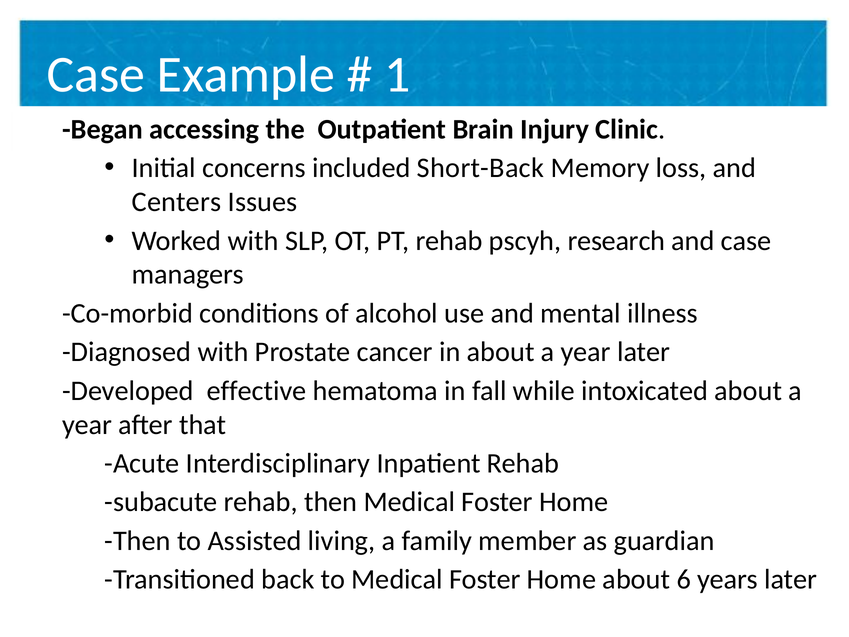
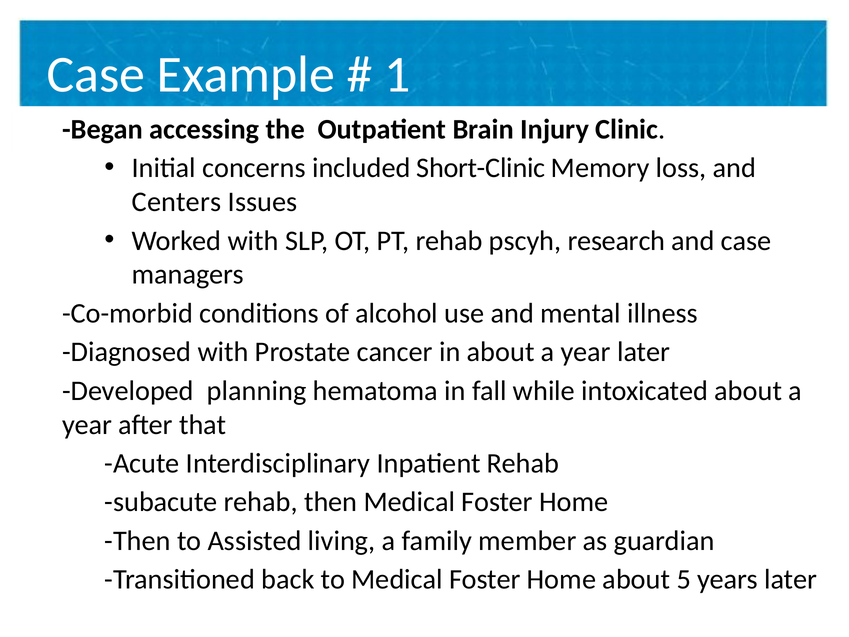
Short-Back: Short-Back -> Short-Clinic
effective: effective -> planning
6: 6 -> 5
